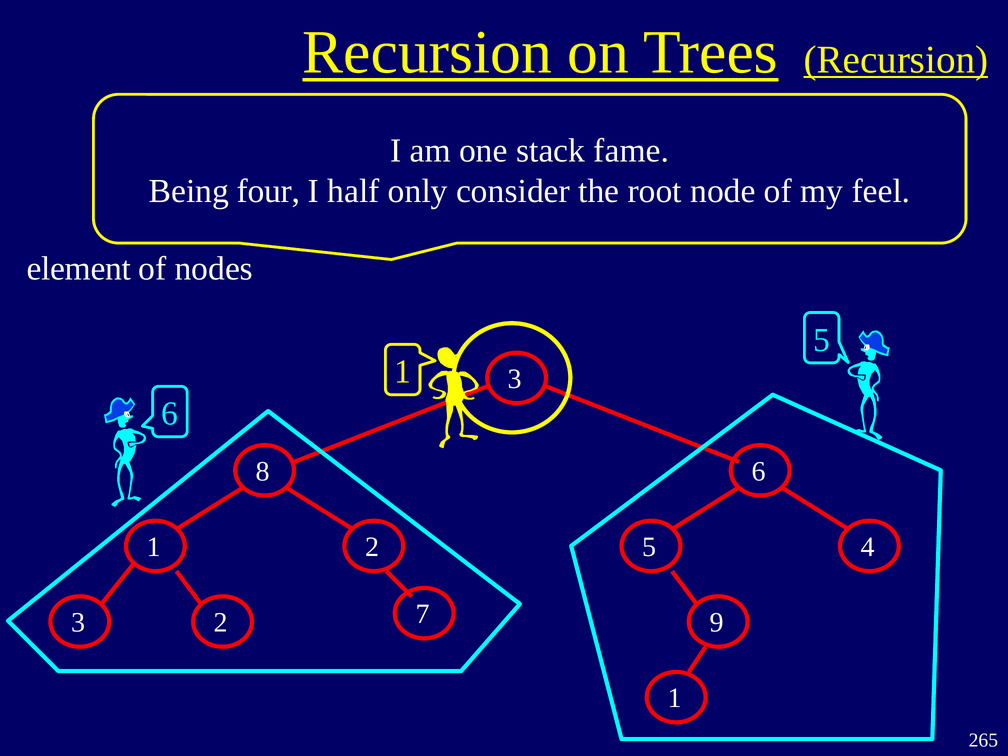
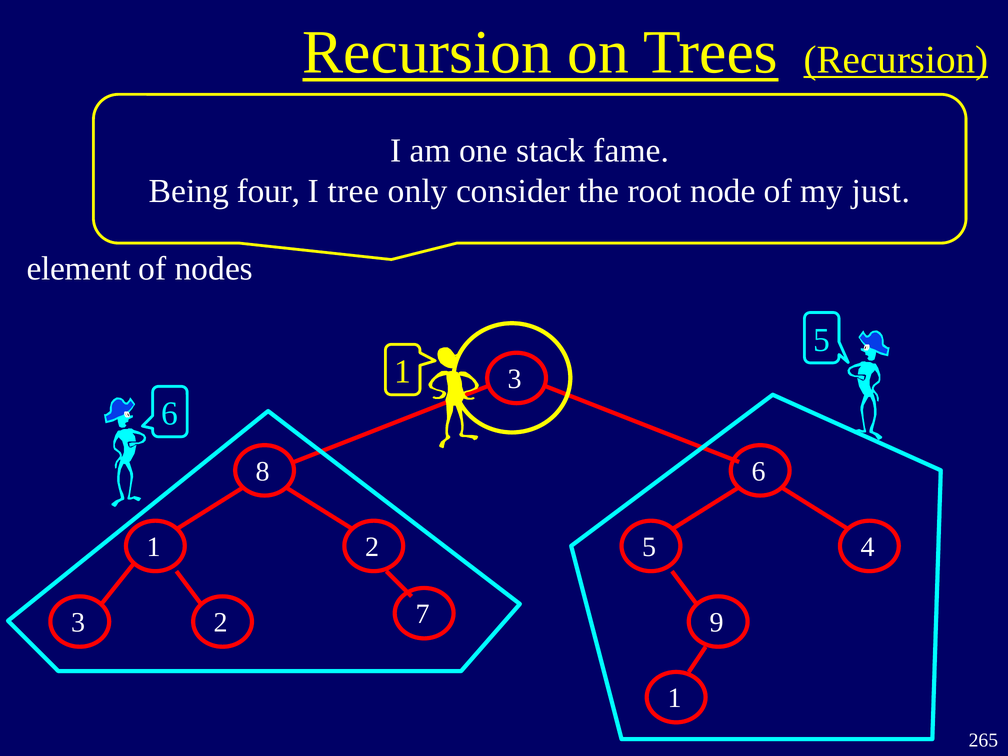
half: half -> tree
feel: feel -> just
